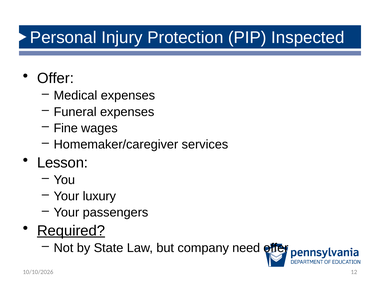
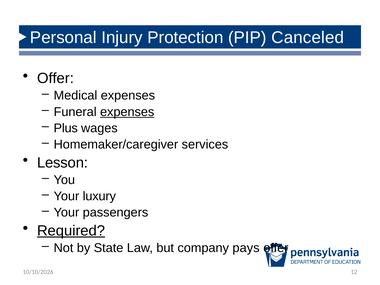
Inspected: Inspected -> Canceled
expenses at (127, 112) underline: none -> present
Fine: Fine -> Plus
need: need -> pays
